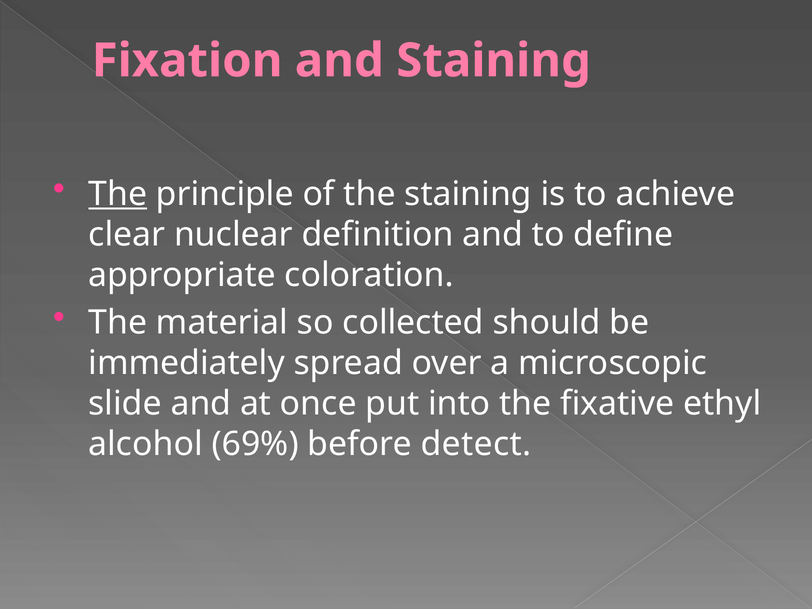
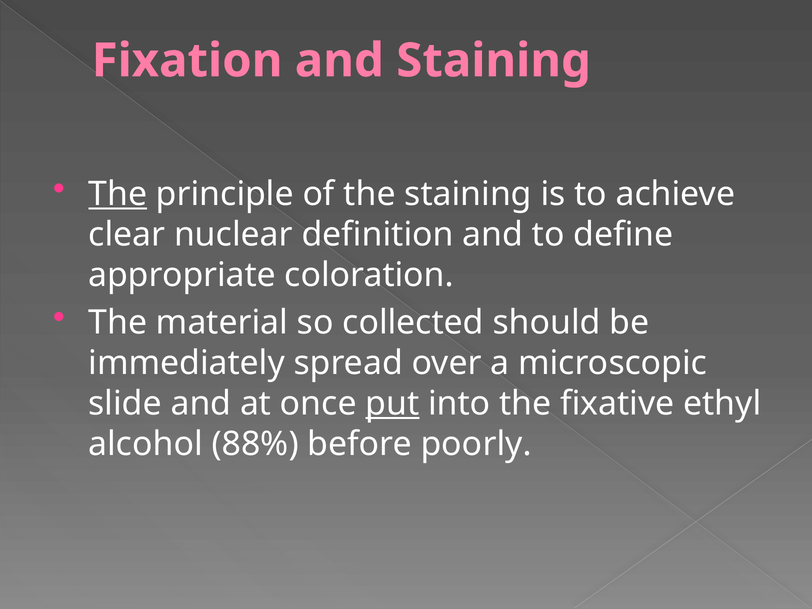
put underline: none -> present
69%: 69% -> 88%
detect: detect -> poorly
